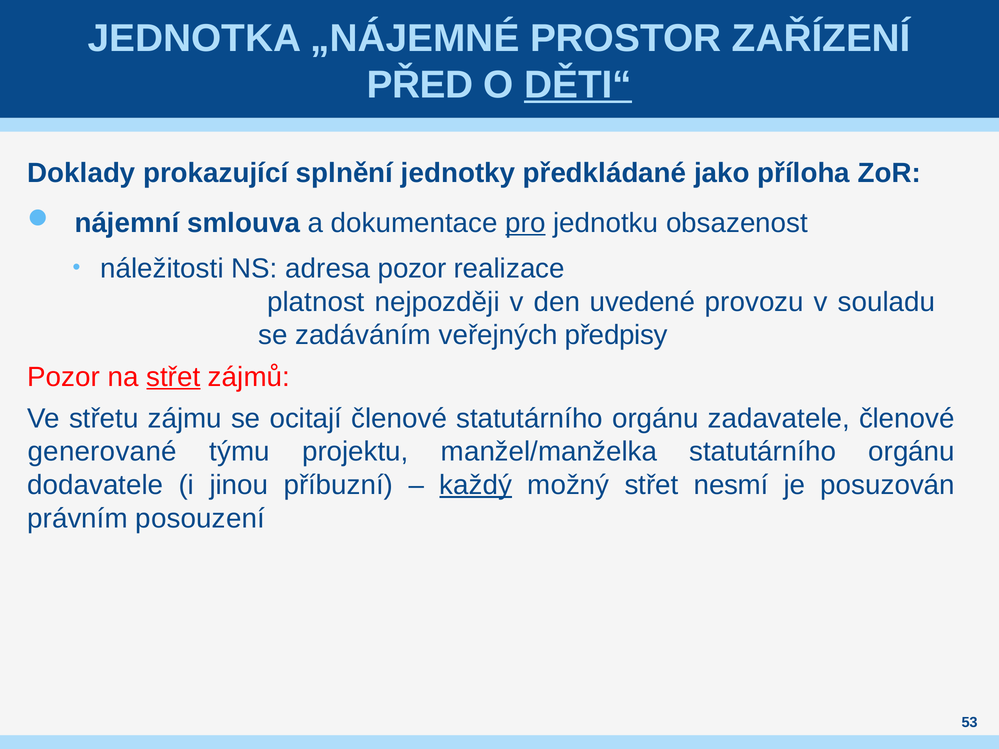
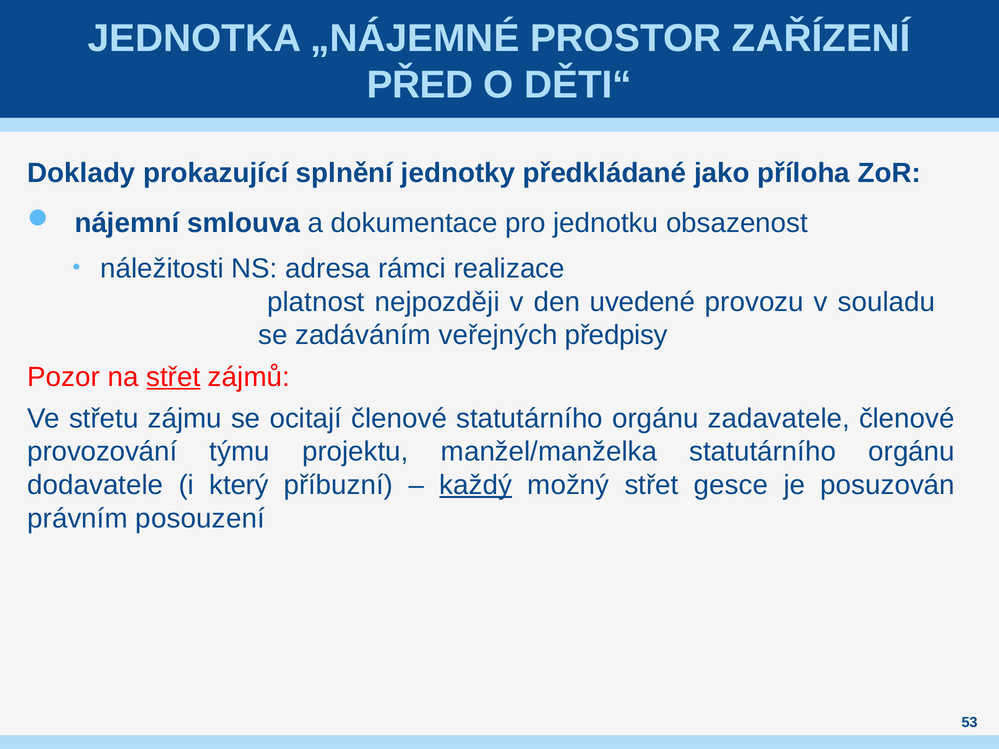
DĚTI“ underline: present -> none
pro underline: present -> none
adresa pozor: pozor -> rámci
generované: generované -> provozování
jinou: jinou -> který
nesmí: nesmí -> gesce
